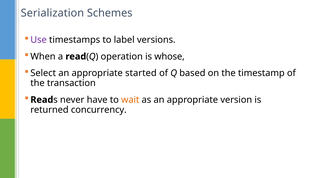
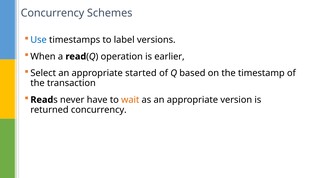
Serialization at (52, 13): Serialization -> Concurrency
Use colour: purple -> blue
whose: whose -> earlier
